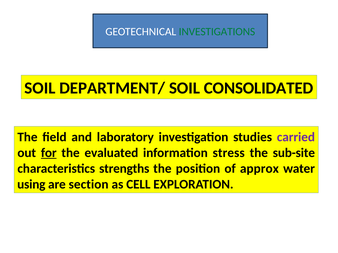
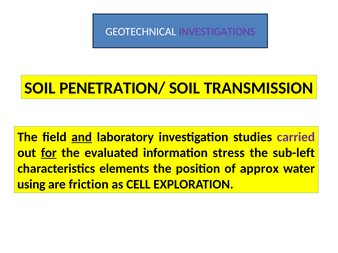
INVESTIGATIONS colour: green -> purple
DEPARTMENT/: DEPARTMENT/ -> PENETRATION/
CONSOLIDATED: CONSOLIDATED -> TRANSMISSION
and underline: none -> present
sub-site: sub-site -> sub-left
strengths: strengths -> elements
section: section -> friction
